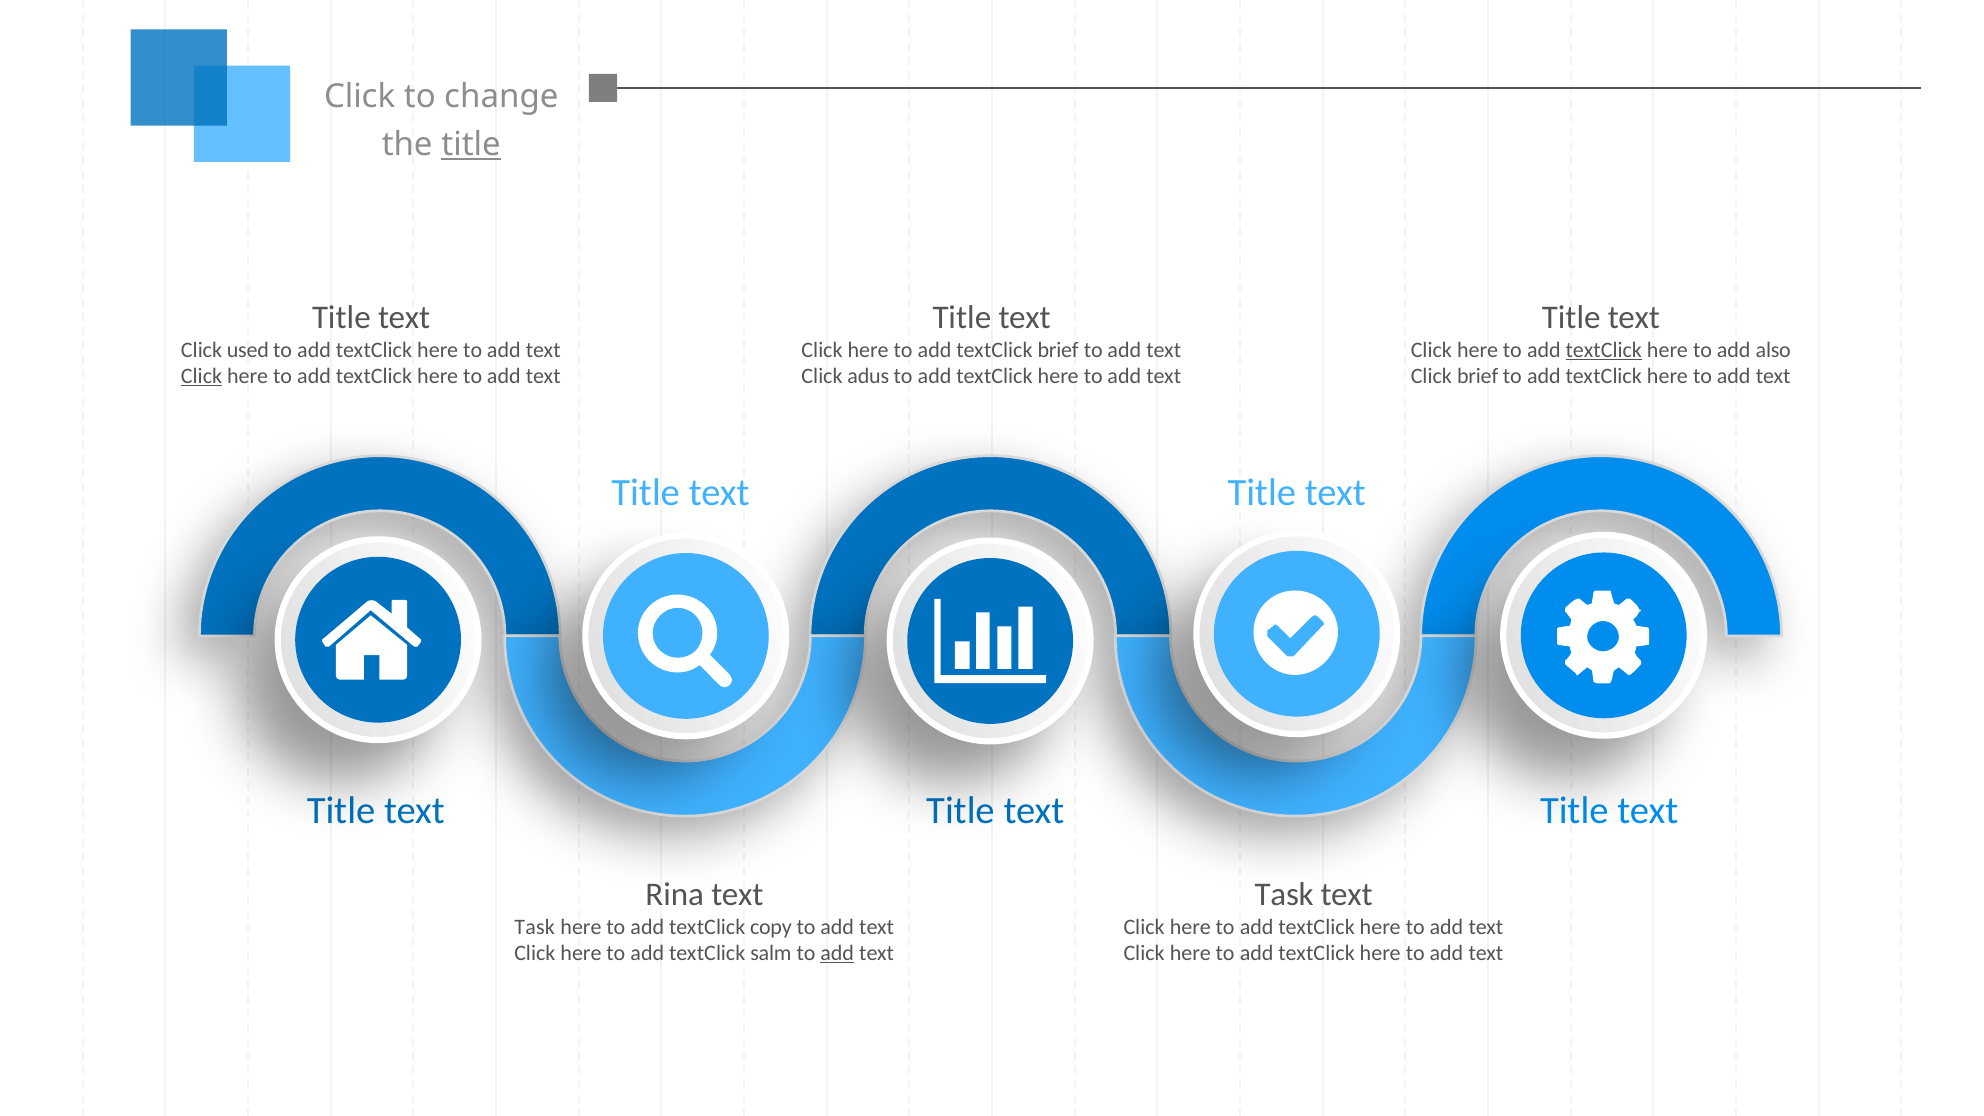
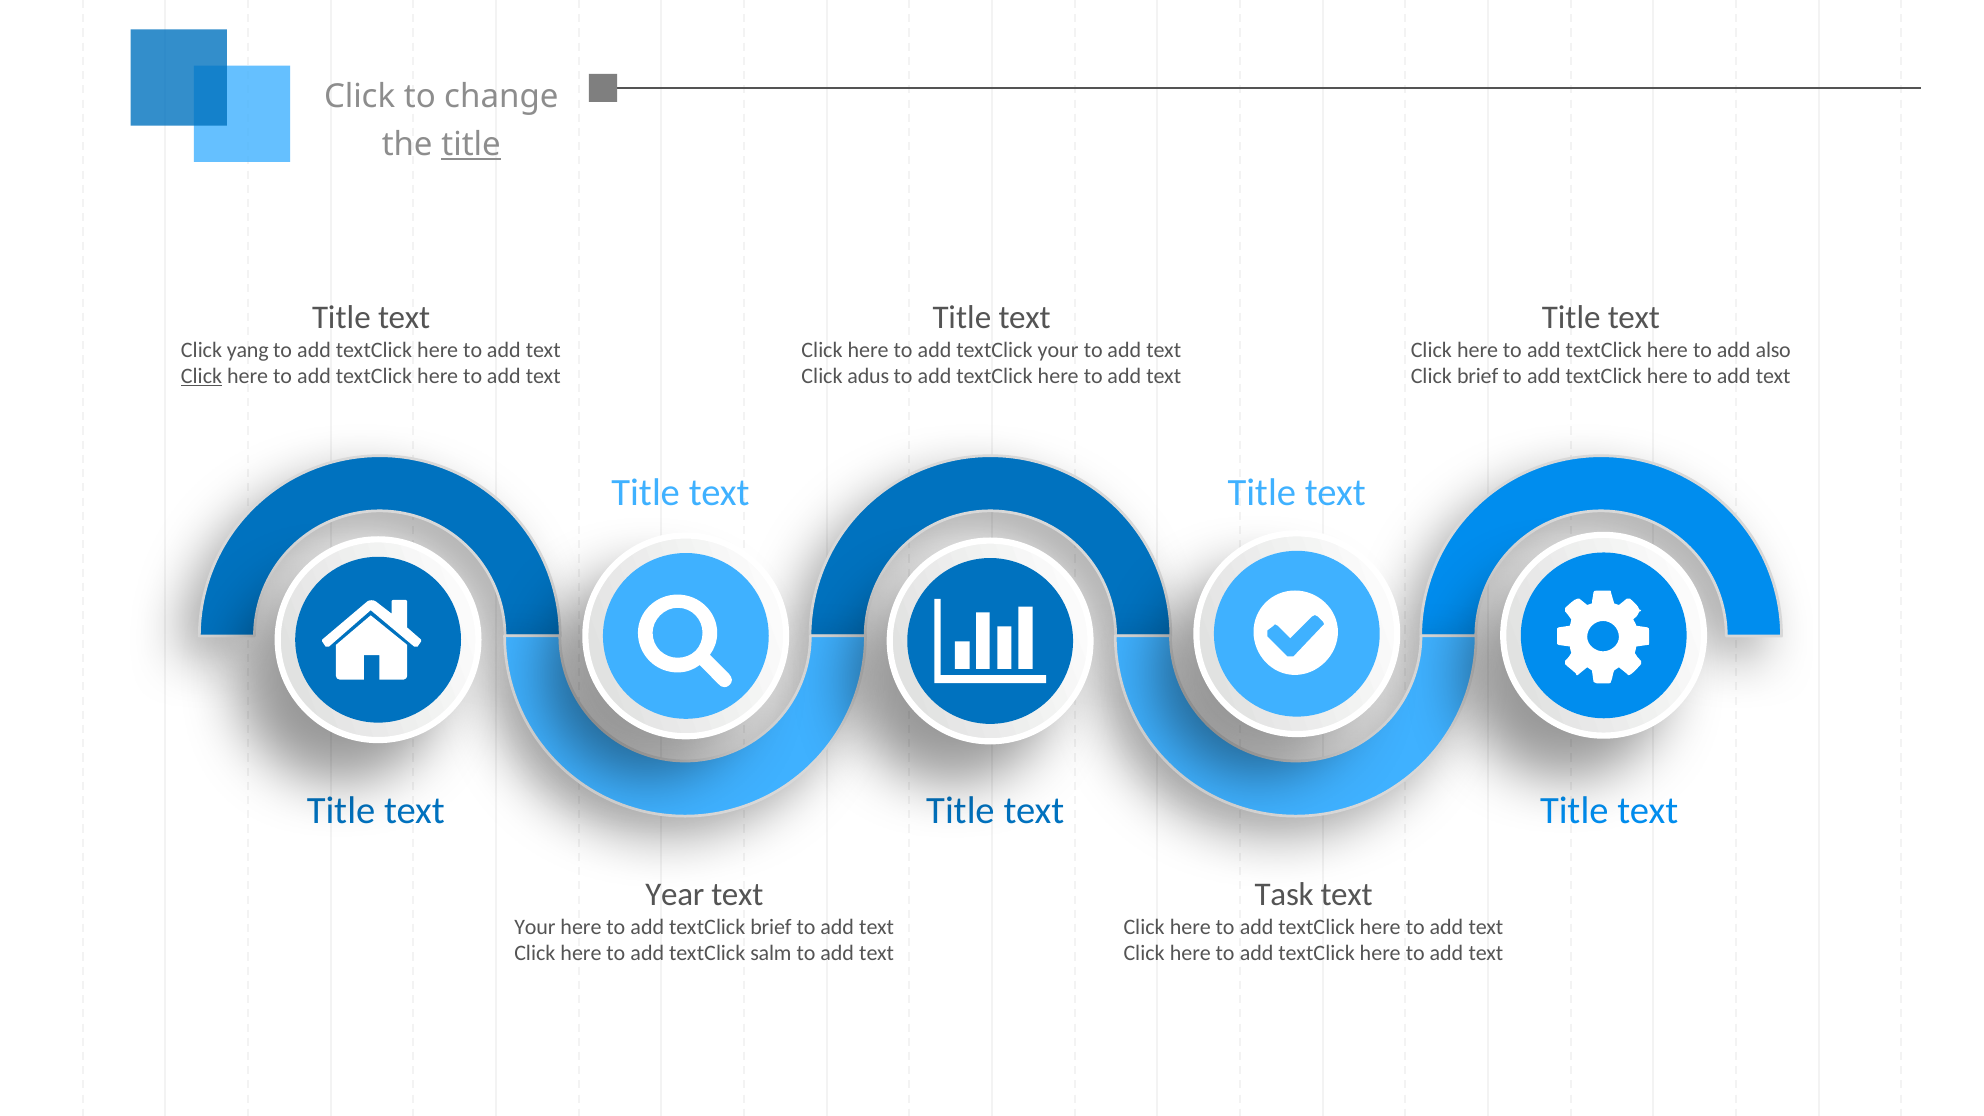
used: used -> yang
textClick brief: brief -> your
textClick at (1604, 350) underline: present -> none
Rina: Rina -> Year
Task at (535, 927): Task -> Your
textClick copy: copy -> brief
add at (837, 953) underline: present -> none
